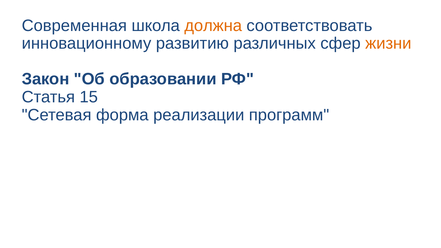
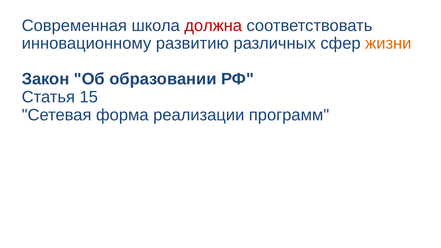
должна colour: orange -> red
